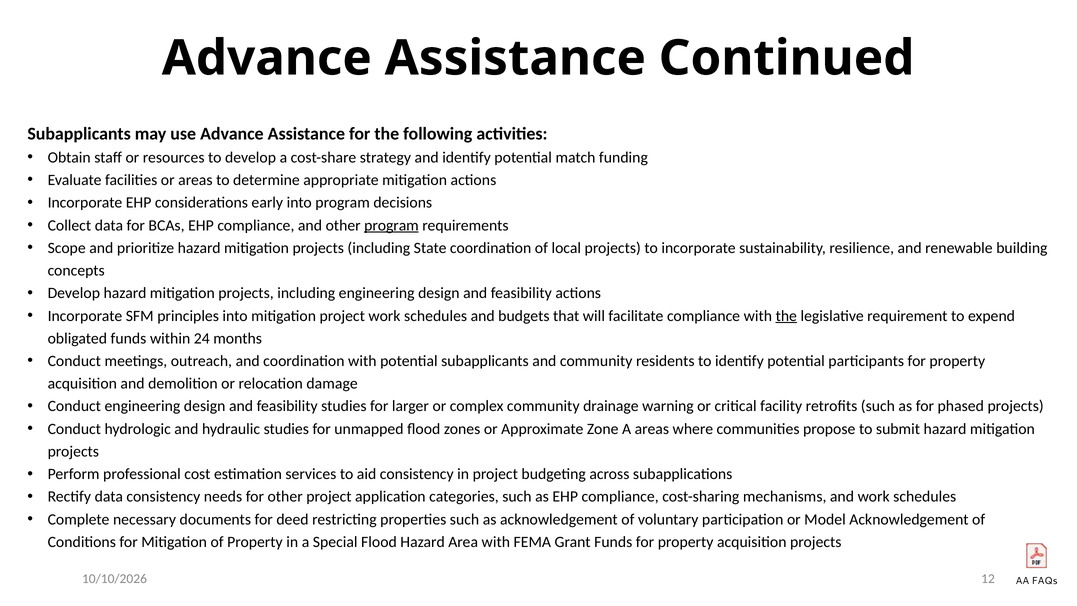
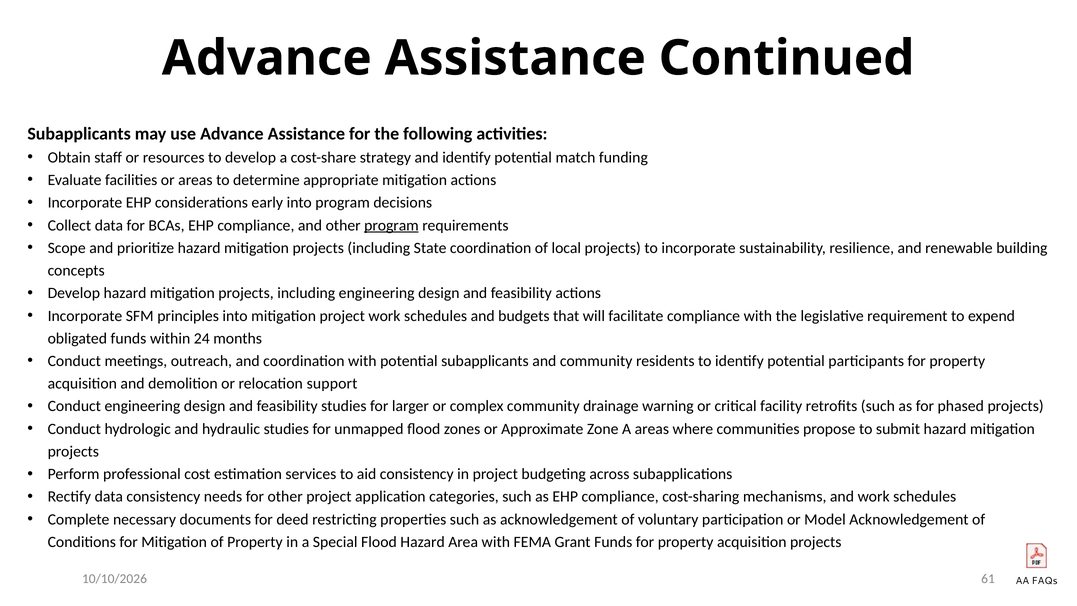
the at (786, 316) underline: present -> none
damage: damage -> support
12: 12 -> 61
